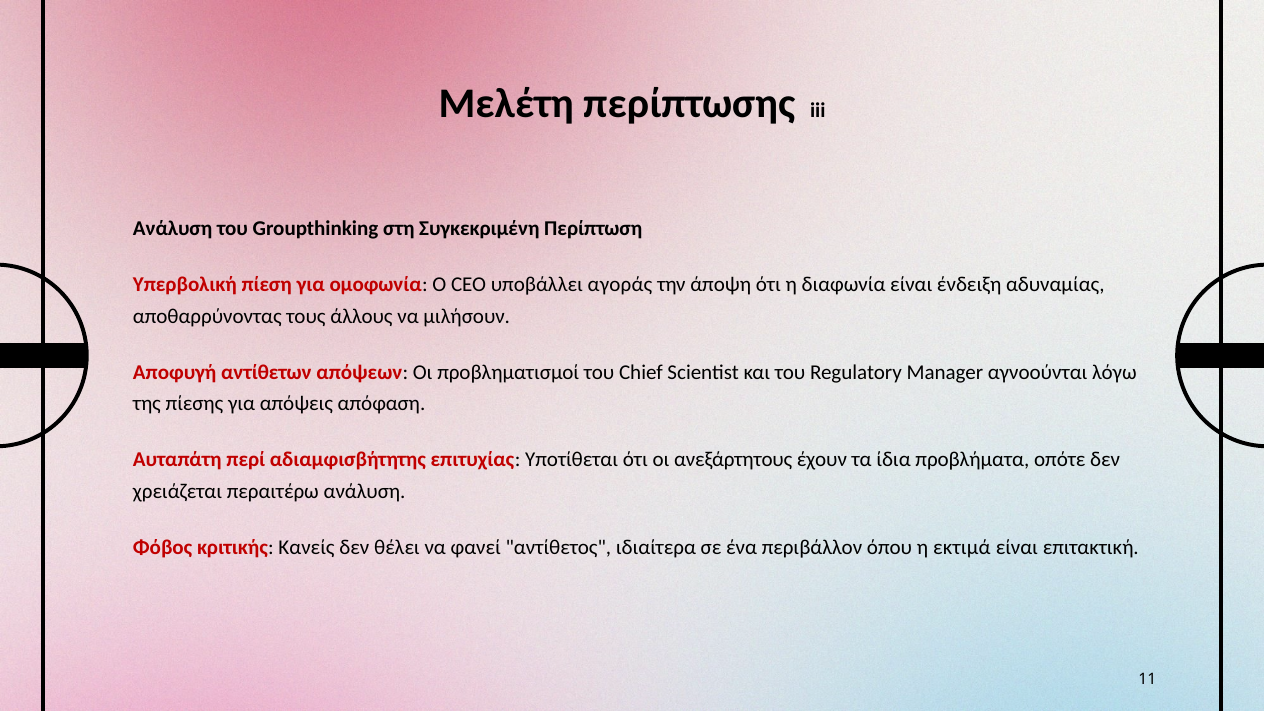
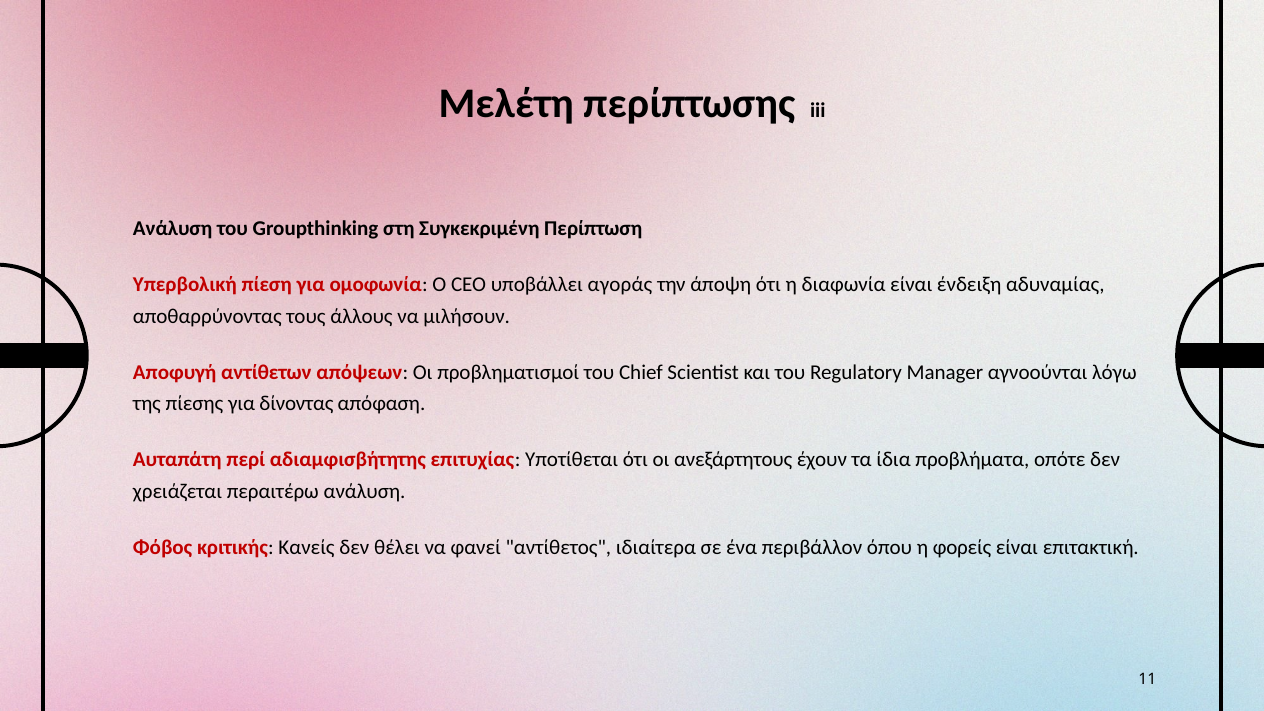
απόψεις: απόψεις -> δίνοντας
εκτιμά: εκτιμά -> φορείς
